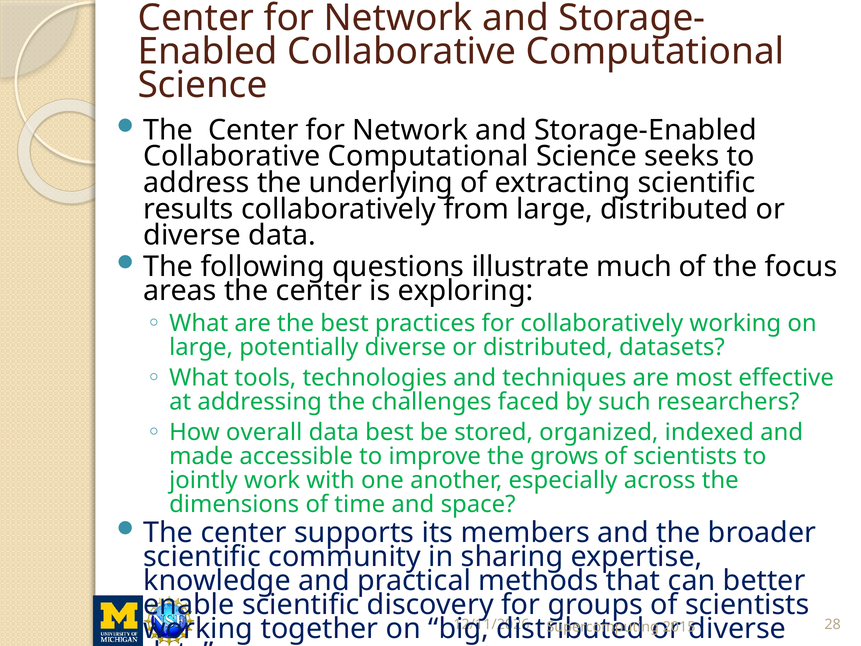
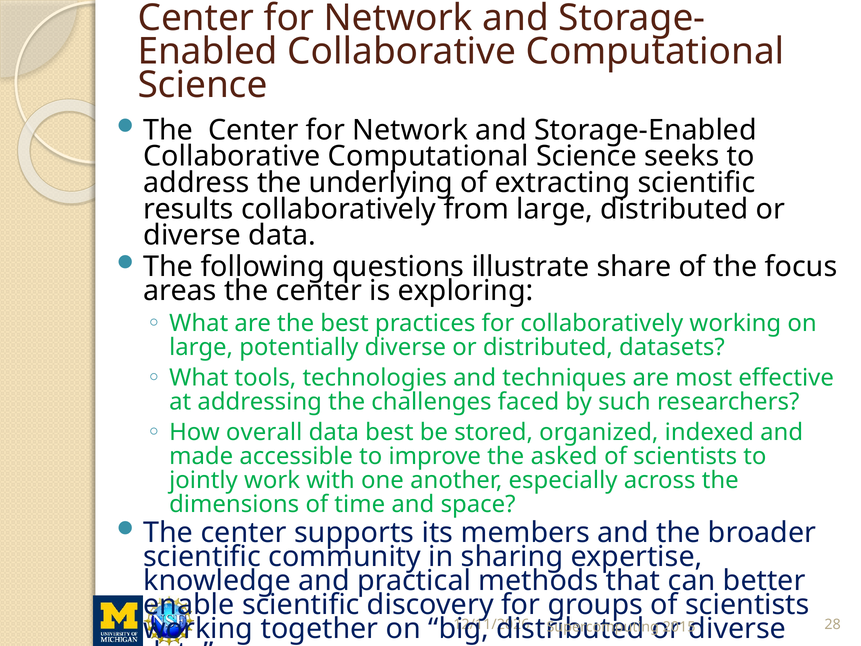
much: much -> share
grows: grows -> asked
